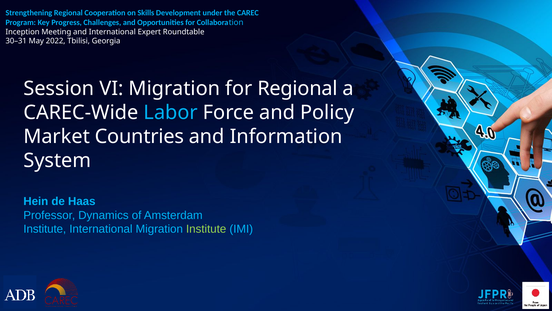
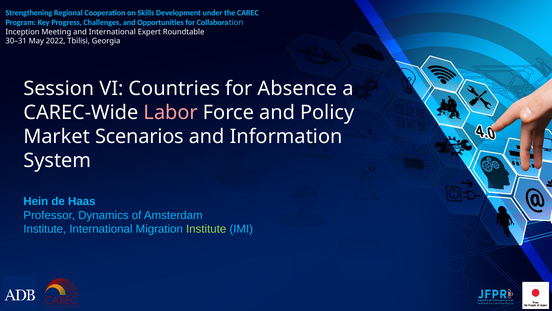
VI Migration: Migration -> Countries
for Regional: Regional -> Absence
Labor colour: light blue -> pink
Countries: Countries -> Scenarios
